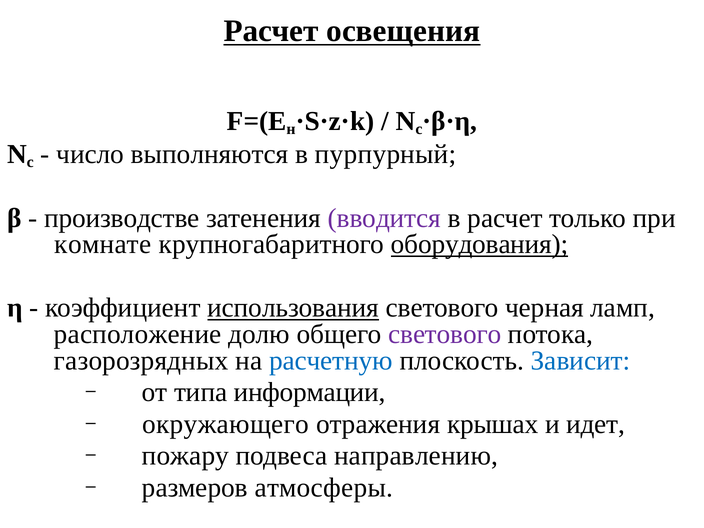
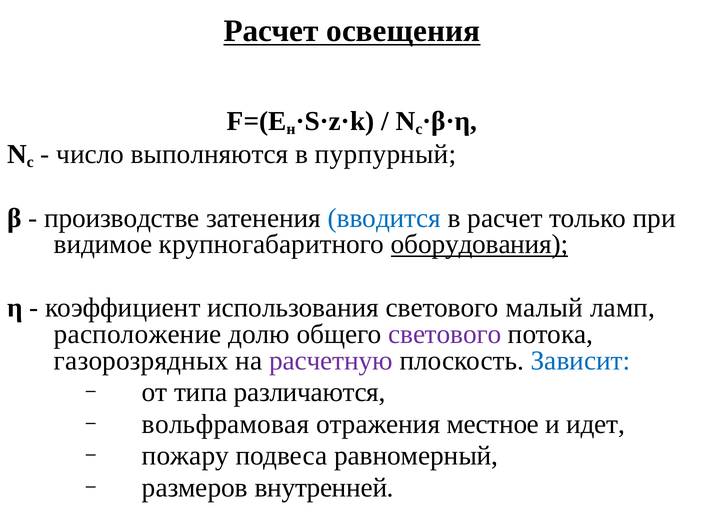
вводится colour: purple -> blue
комнате: комнате -> видимое
использования underline: present -> none
черная: черная -> малый
расчетную colour: blue -> purple
информации: информации -> различаются
окружающего: окружающего -> вольфрамовая
крышах: крышах -> местное
направлению: направлению -> равномерный
атмосферы: атмосферы -> внутренней
